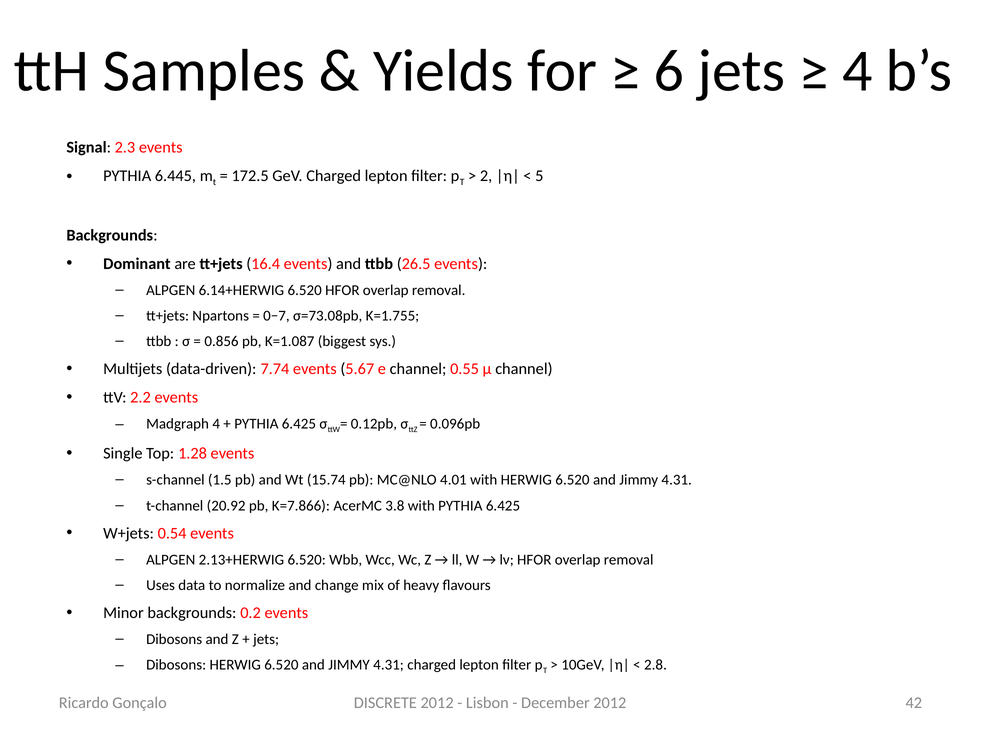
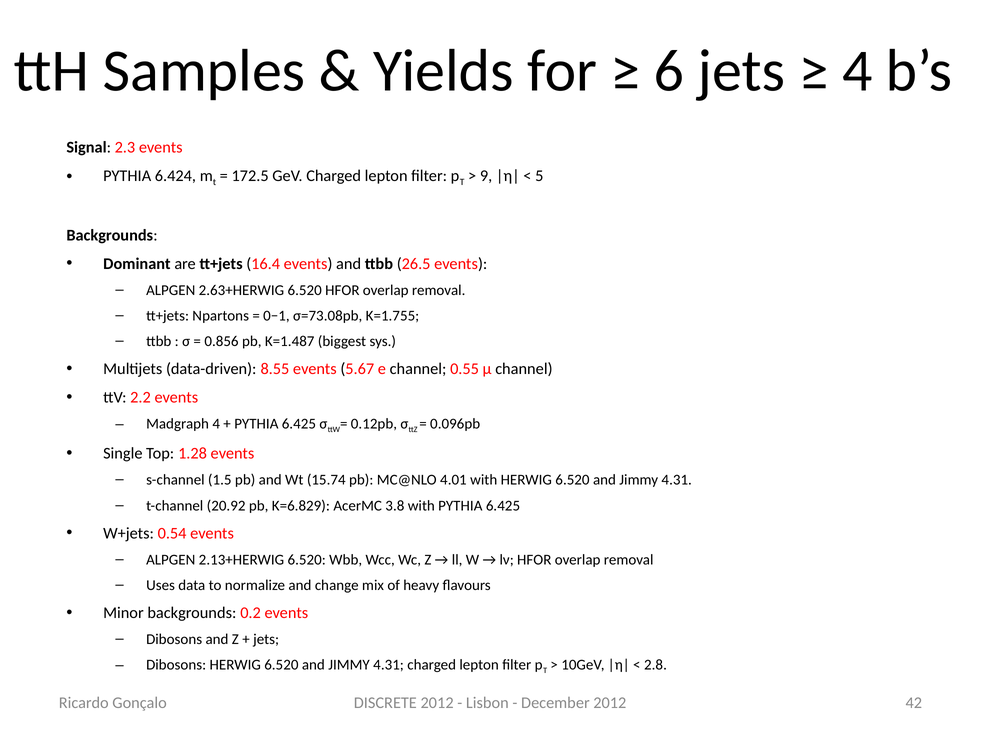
6.445: 6.445 -> 6.424
2: 2 -> 9
6.14+HERWIG: 6.14+HERWIG -> 2.63+HERWIG
0−7: 0−7 -> 0−1
K=1.087: K=1.087 -> K=1.487
7.74: 7.74 -> 8.55
K=7.866: K=7.866 -> K=6.829
